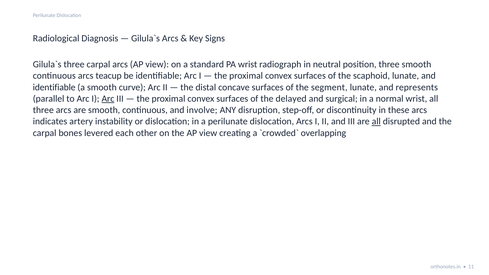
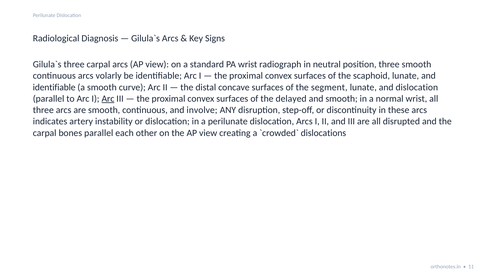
teacup: teacup -> volarly
and represents: represents -> dislocation
and surgical: surgical -> smooth
all at (376, 122) underline: present -> none
bones levered: levered -> parallel
overlapping: overlapping -> dislocations
